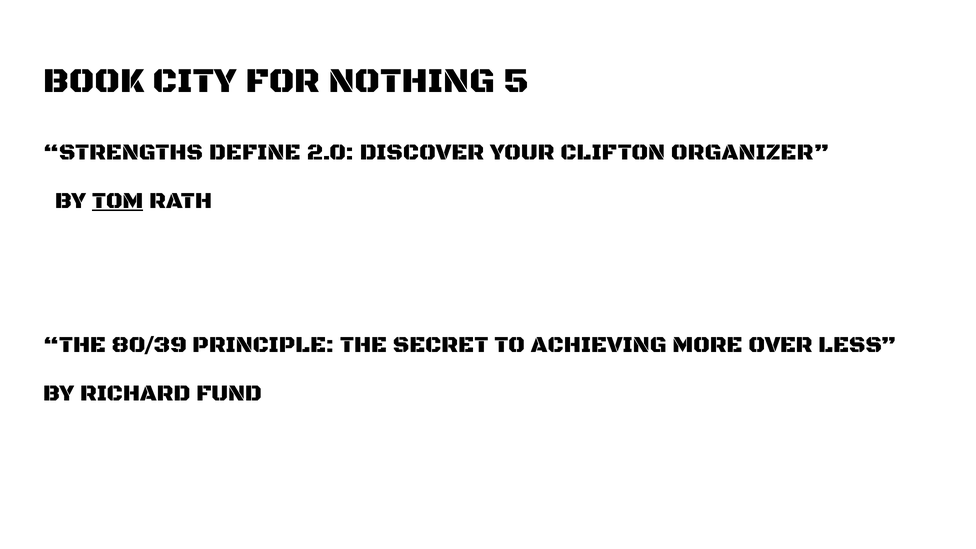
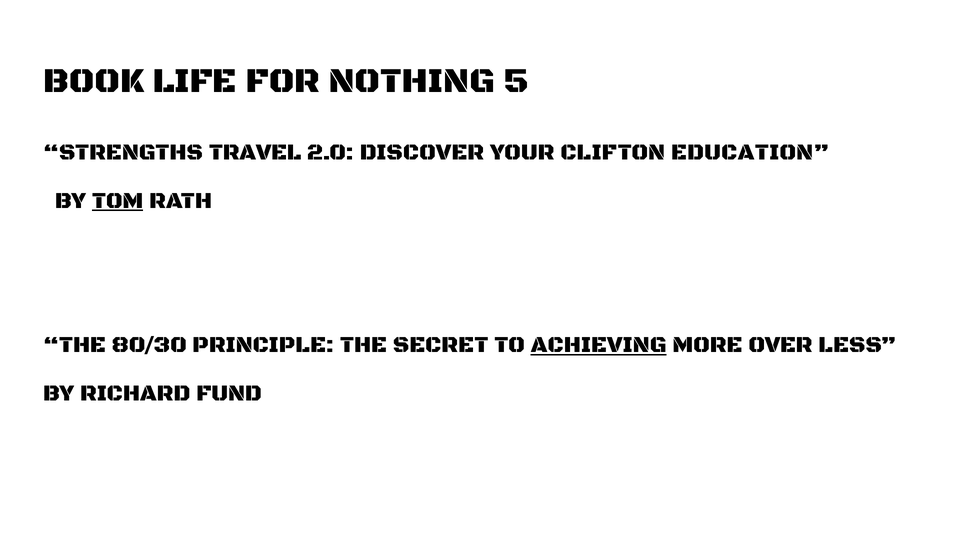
CITY: CITY -> LIFE
DEFINE: DEFINE -> TRAVEL
ORGANIZER: ORGANIZER -> EDUCATION
80/39: 80/39 -> 80/30
ACHIEVING underline: none -> present
